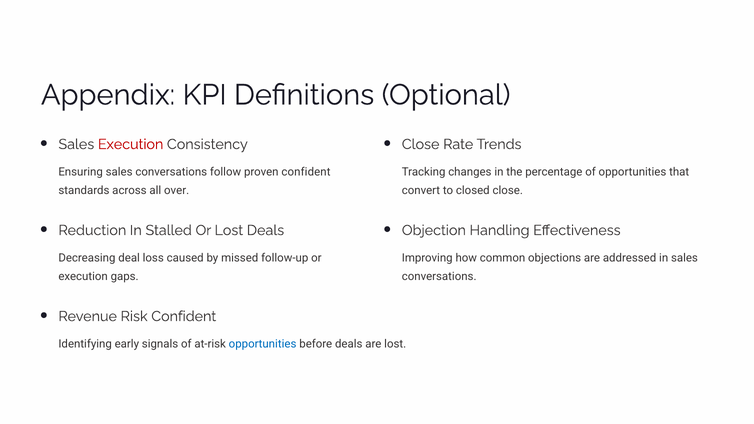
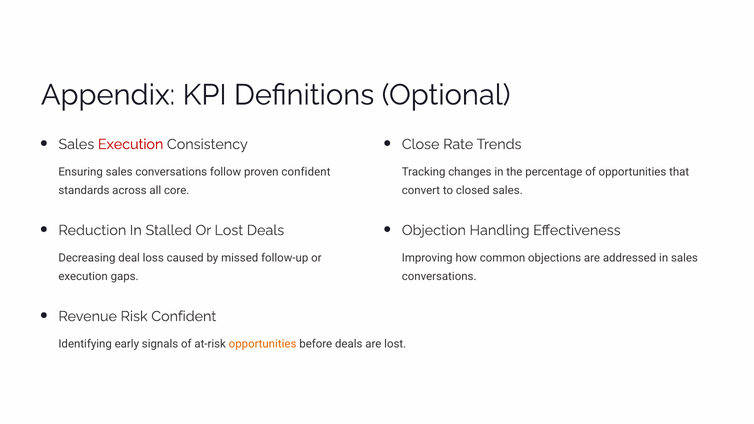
over: over -> core
closed close: close -> sales
opportunities at (263, 344) colour: blue -> orange
